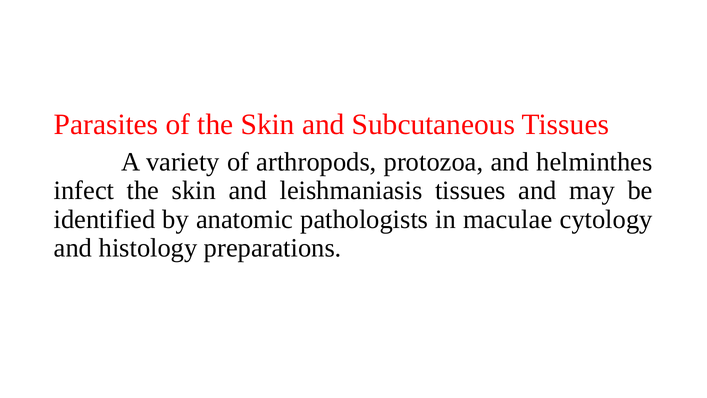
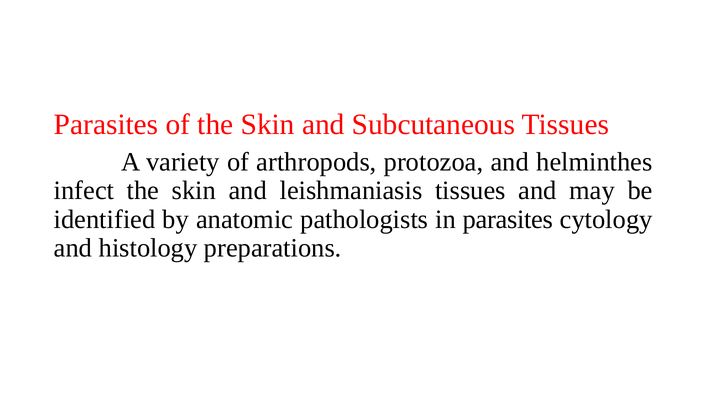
in maculae: maculae -> parasites
